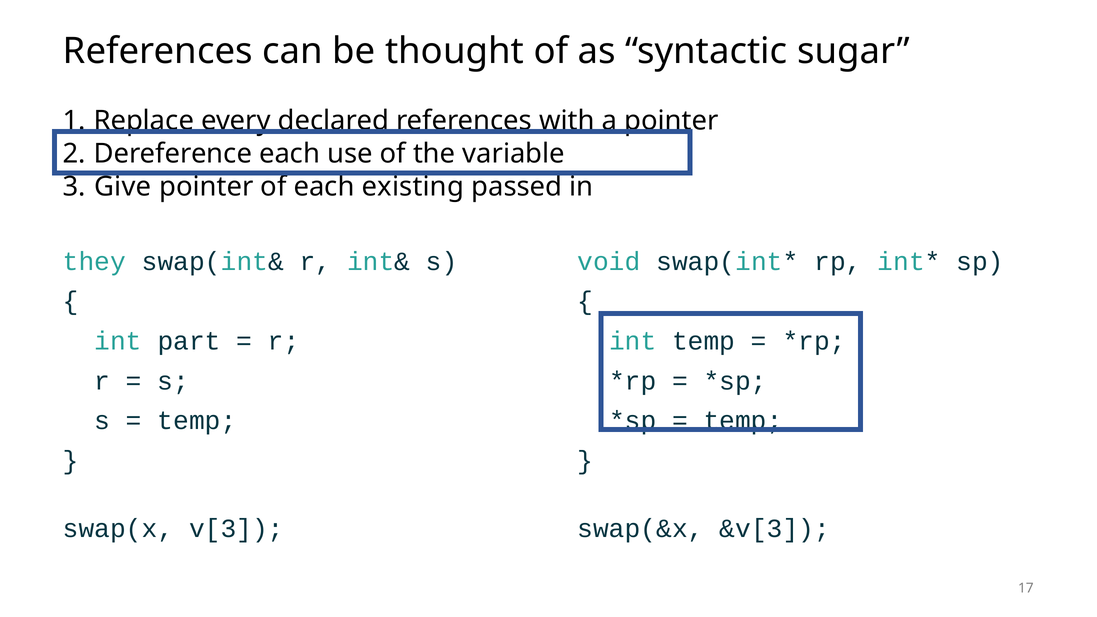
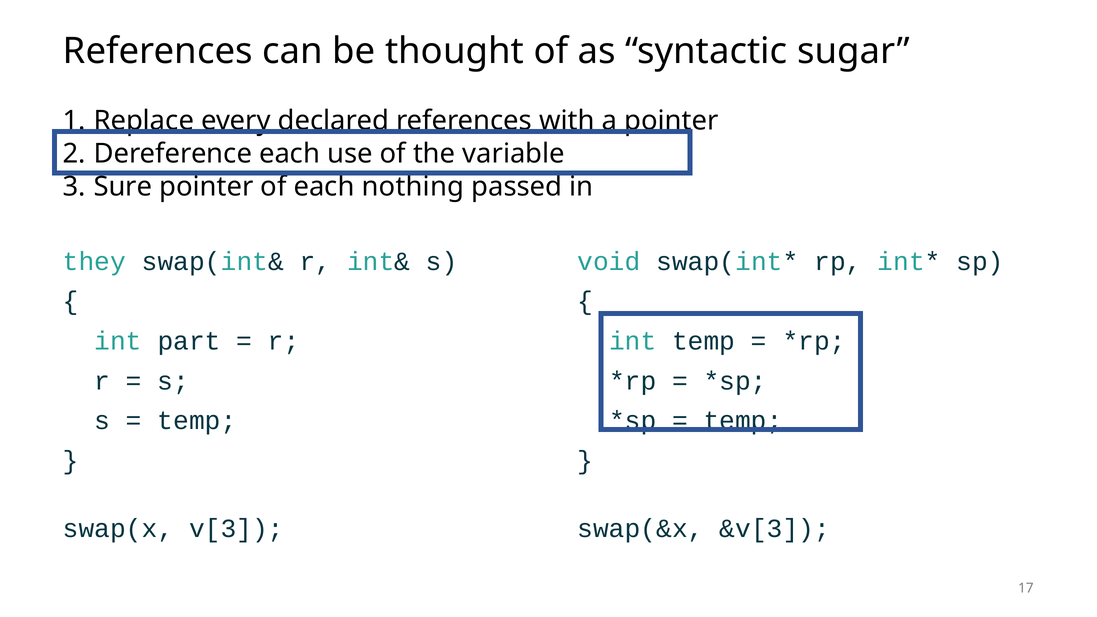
Give: Give -> Sure
existing: existing -> nothing
